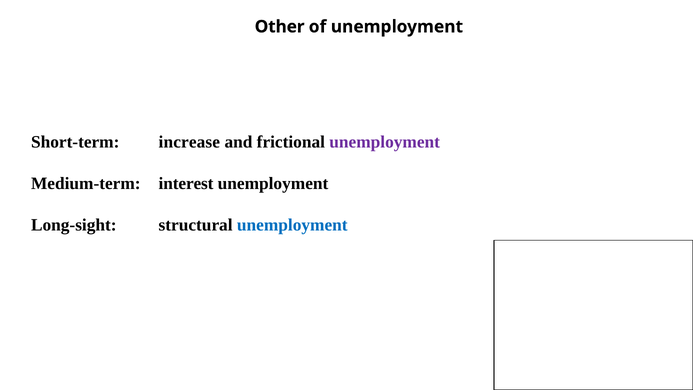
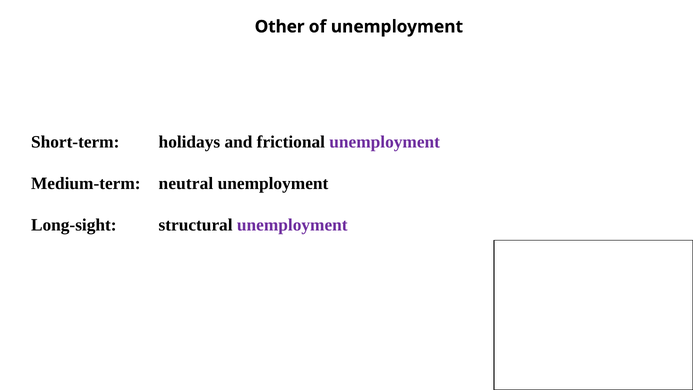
increase: increase -> holidays
interest: interest -> neutral
unemployment at (292, 225) colour: blue -> purple
